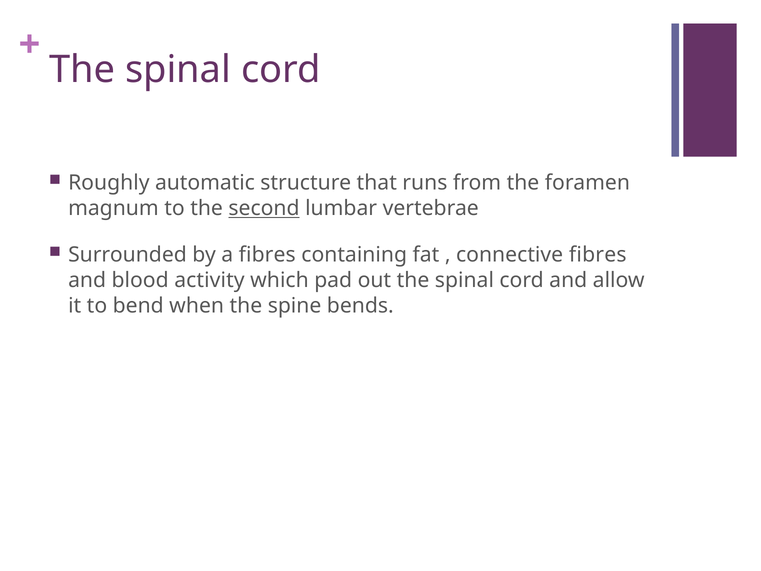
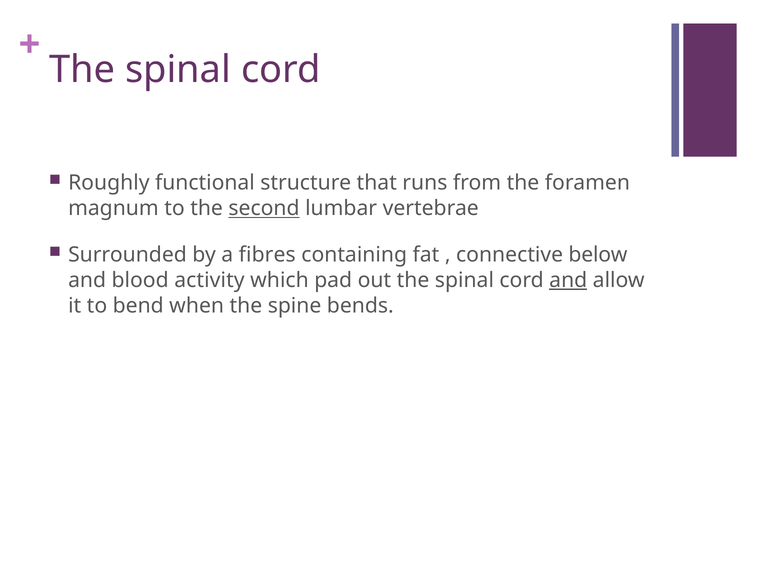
automatic: automatic -> functional
connective fibres: fibres -> below
and at (568, 280) underline: none -> present
